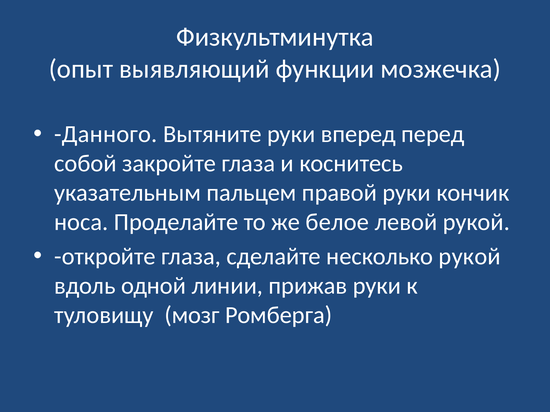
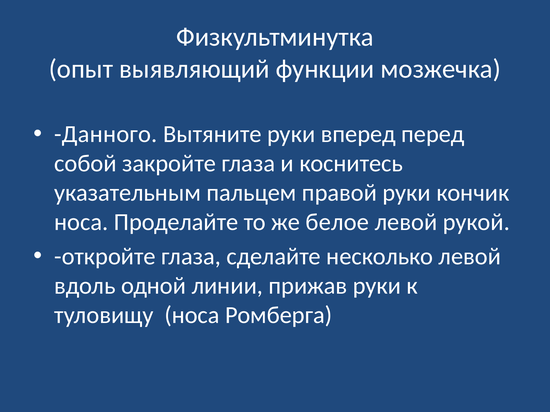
несколько рукой: рукой -> левой
туловищу мозг: мозг -> носа
